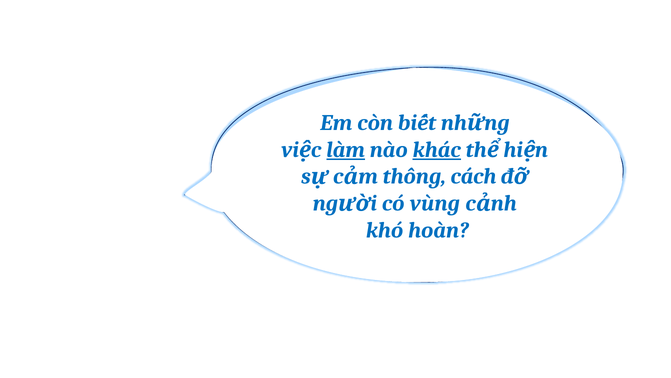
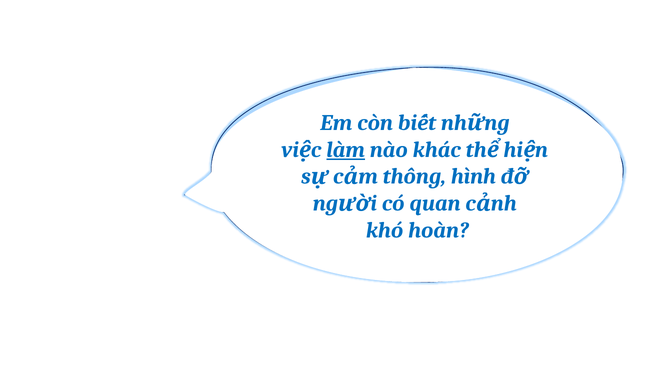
khác underline: present -> none
cách: cách -> hình
vùng: vùng -> quan
